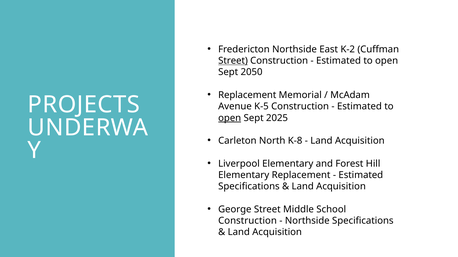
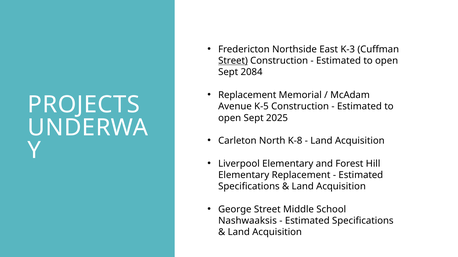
K-2: K-2 -> K-3
2050: 2050 -> 2084
open at (230, 118) underline: present -> none
Construction at (248, 221): Construction -> Nashwaaksis
Northside at (307, 221): Northside -> Estimated
